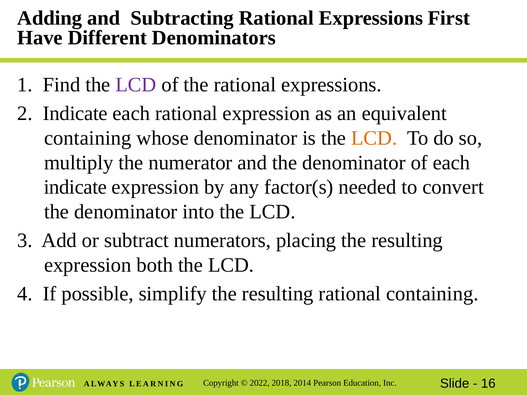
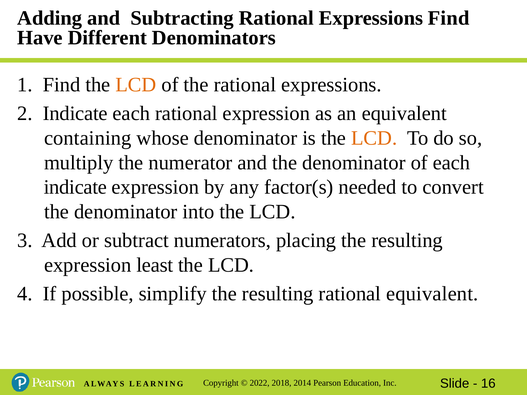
Expressions First: First -> Find
LCD at (136, 85) colour: purple -> orange
both: both -> least
rational containing: containing -> equivalent
